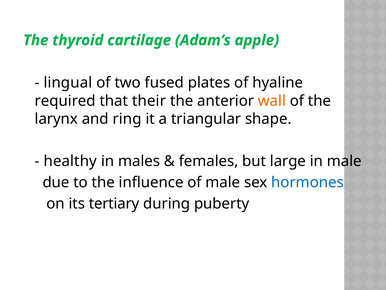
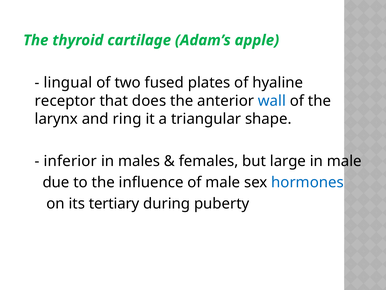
required: required -> receptor
their: their -> does
wall colour: orange -> blue
healthy: healthy -> inferior
